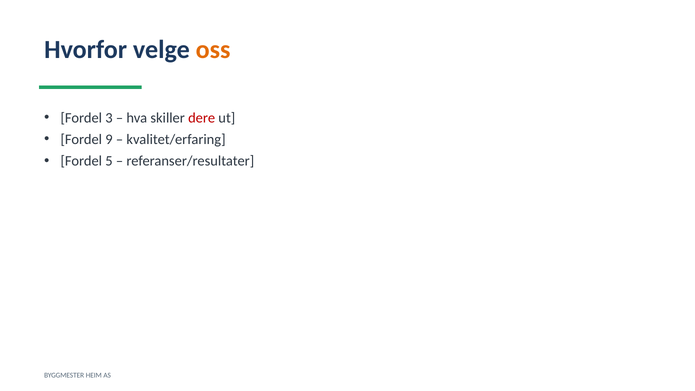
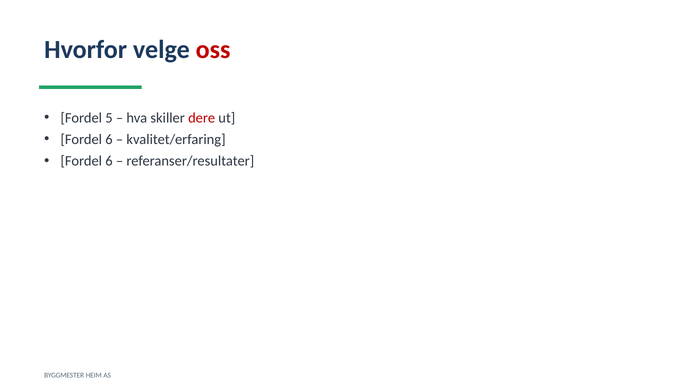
oss colour: orange -> red
3: 3 -> 5
9 at (109, 139): 9 -> 6
5 at (109, 161): 5 -> 6
